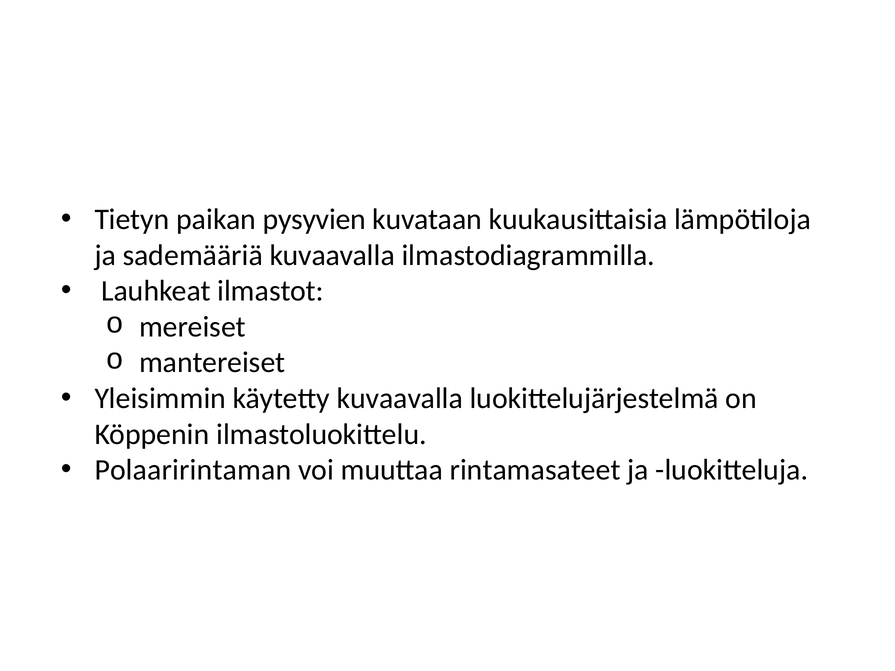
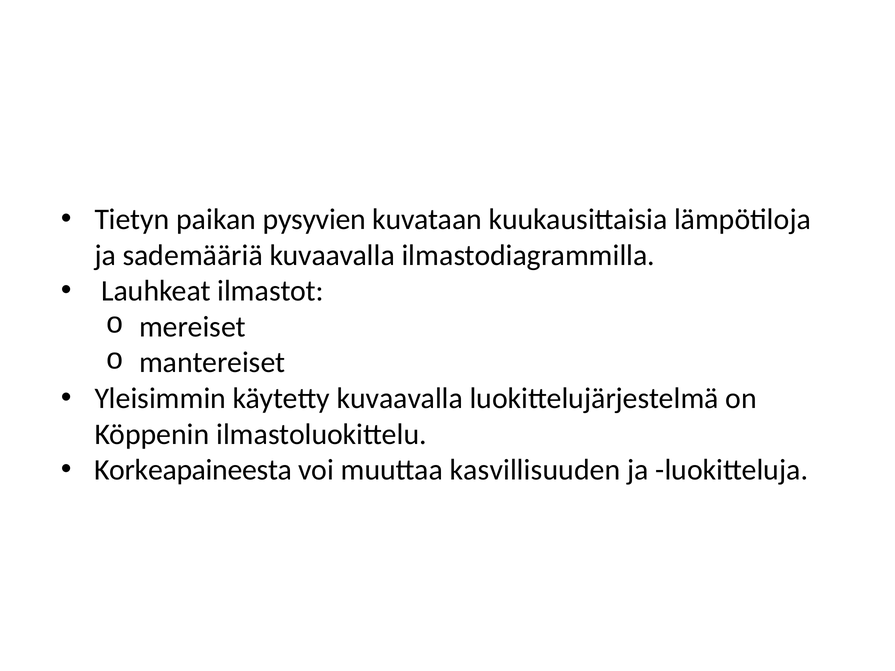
Polaaririntaman: Polaaririntaman -> Korkeapaineesta
rintamasateet: rintamasateet -> kasvillisuuden
